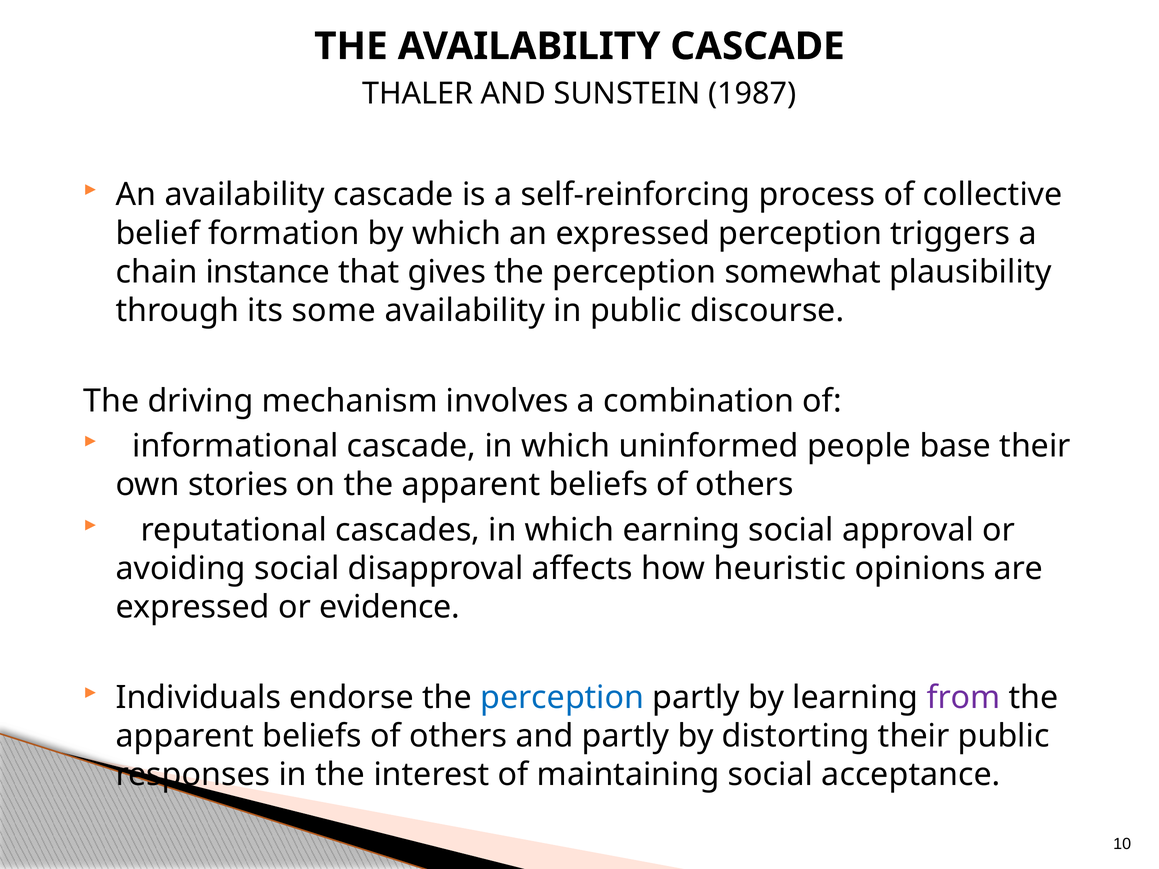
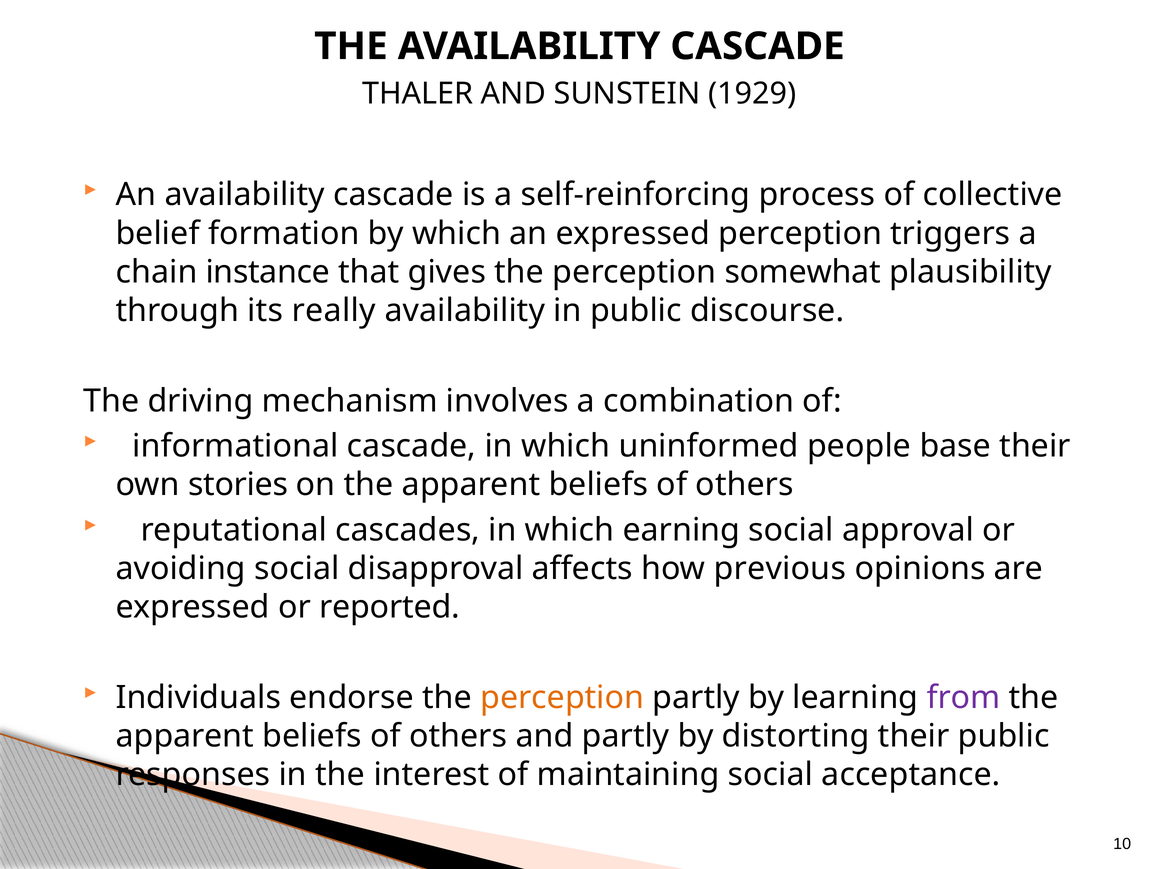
1987: 1987 -> 1929
some: some -> really
heuristic: heuristic -> previous
evidence: evidence -> reported
perception at (562, 698) colour: blue -> orange
